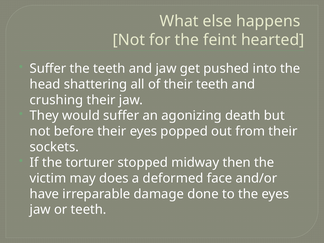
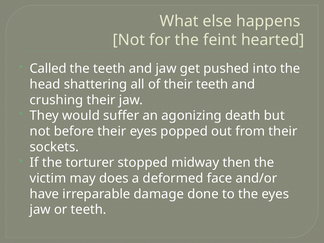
Suffer at (48, 69): Suffer -> Called
